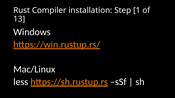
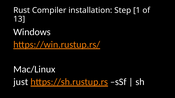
less: less -> just
